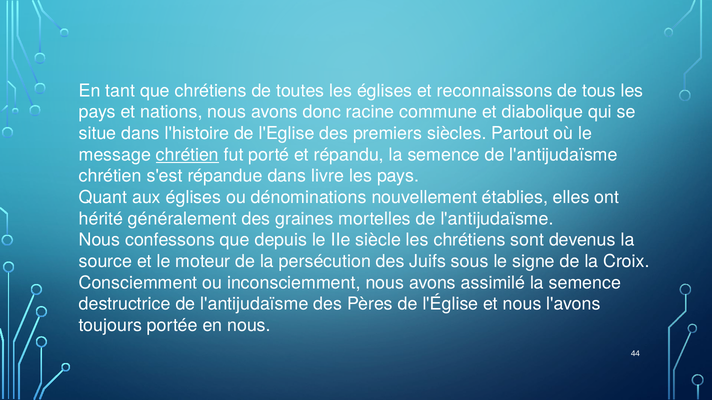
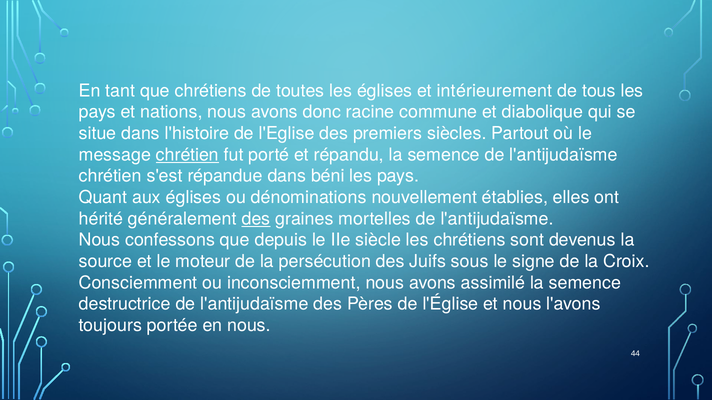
reconnaissons: reconnaissons -> intérieurement
livre: livre -> béni
des at (256, 219) underline: none -> present
